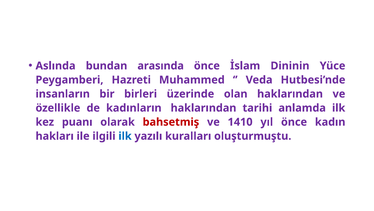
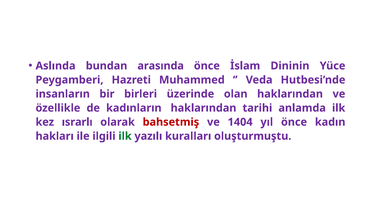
puanı: puanı -> ısrarlı
1410: 1410 -> 1404
ilk at (125, 136) colour: blue -> green
